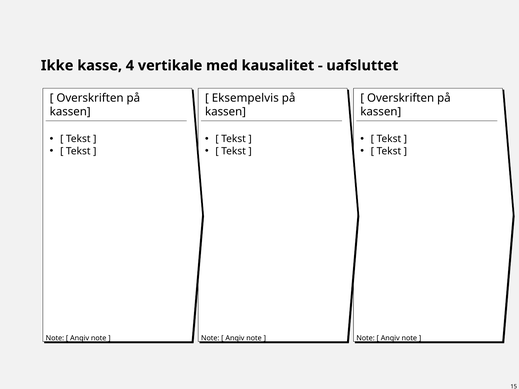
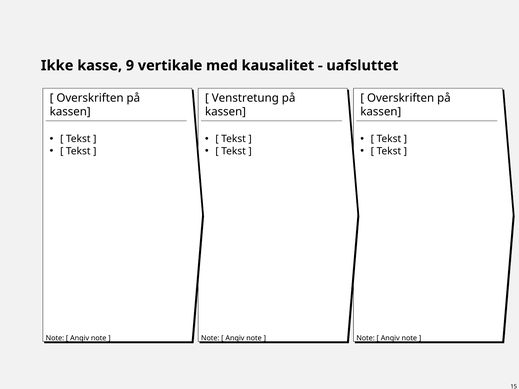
4: 4 -> 9
Eksempelvis: Eksempelvis -> Venstretung
